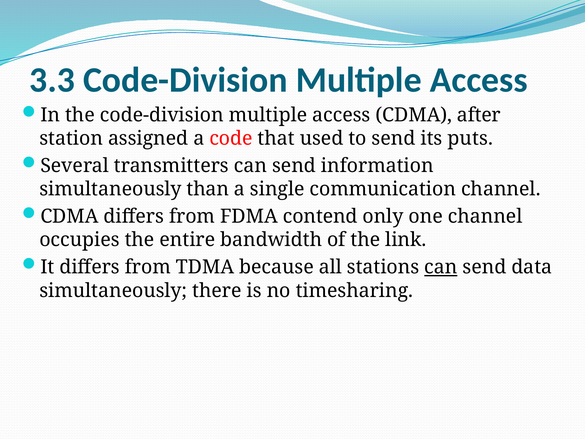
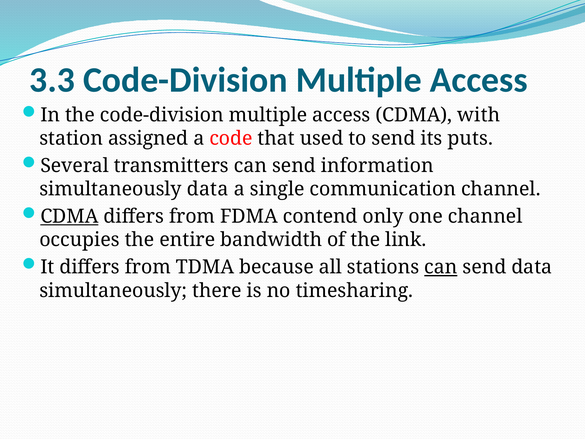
after: after -> with
simultaneously than: than -> data
CDMA at (69, 216) underline: none -> present
